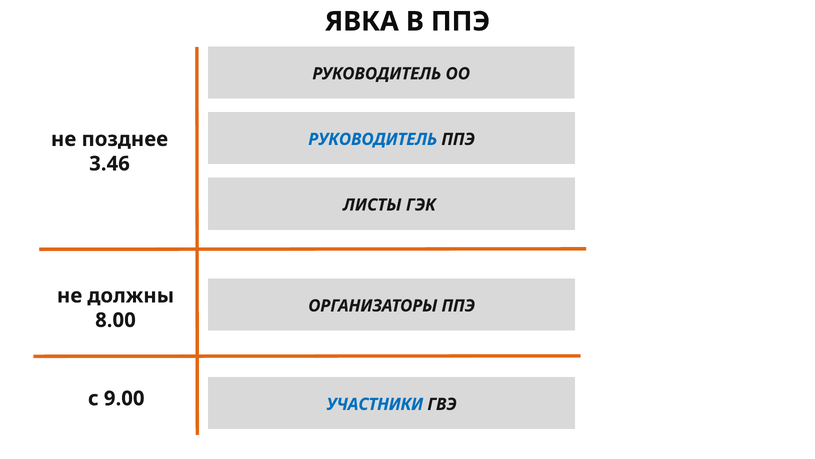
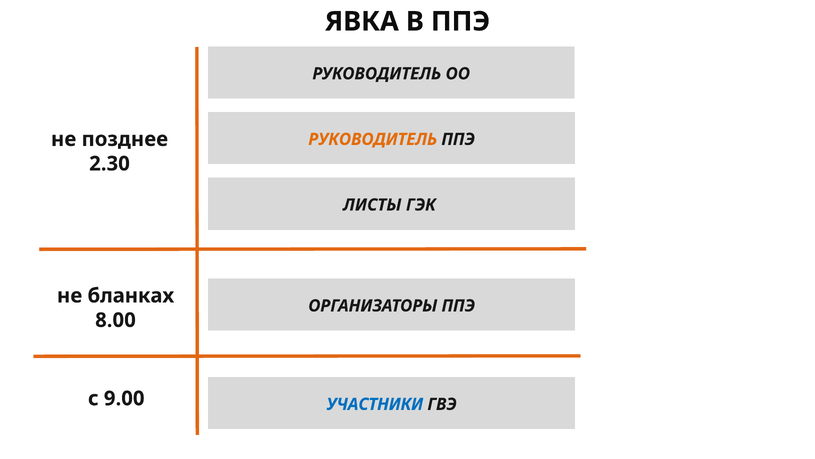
РУКОВОДИТЕЛЬ at (373, 139) colour: blue -> orange
3.46: 3.46 -> 2.30
должны: должны -> бланках
